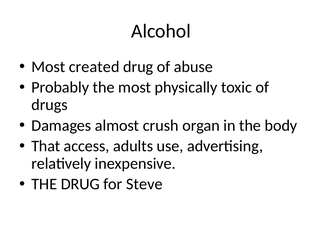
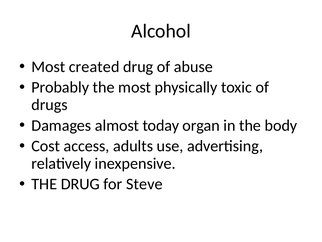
crush: crush -> today
That: That -> Cost
